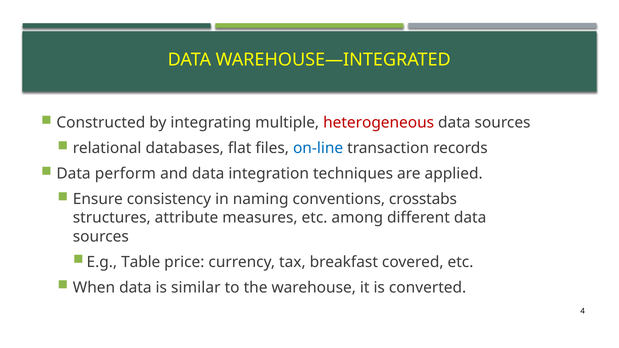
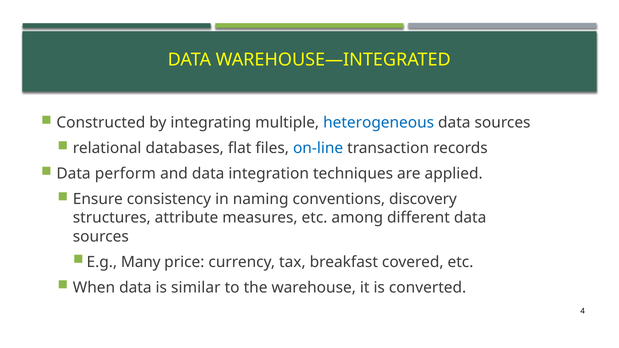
heterogeneous colour: red -> blue
crosstabs: crosstabs -> discovery
Table: Table -> Many
